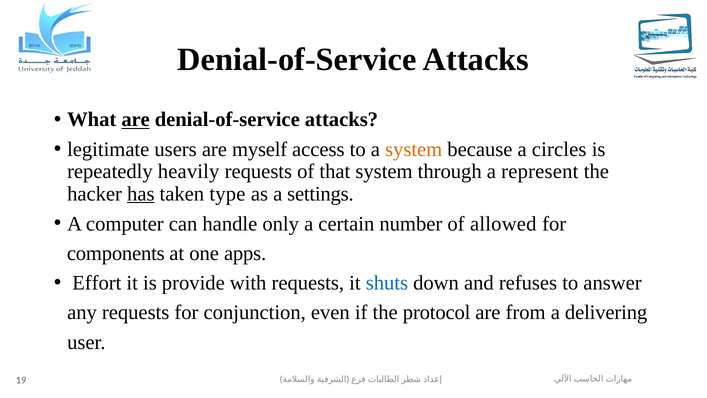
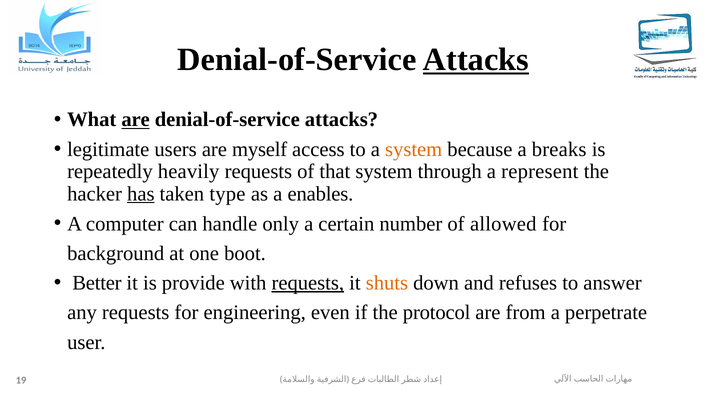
Attacks at (476, 59) underline: none -> present
circles: circles -> breaks
settings: settings -> enables
components: components -> background
apps: apps -> boot
Effort: Effort -> Better
requests at (308, 283) underline: none -> present
shuts colour: blue -> orange
conjunction: conjunction -> engineering
delivering: delivering -> perpetrate
